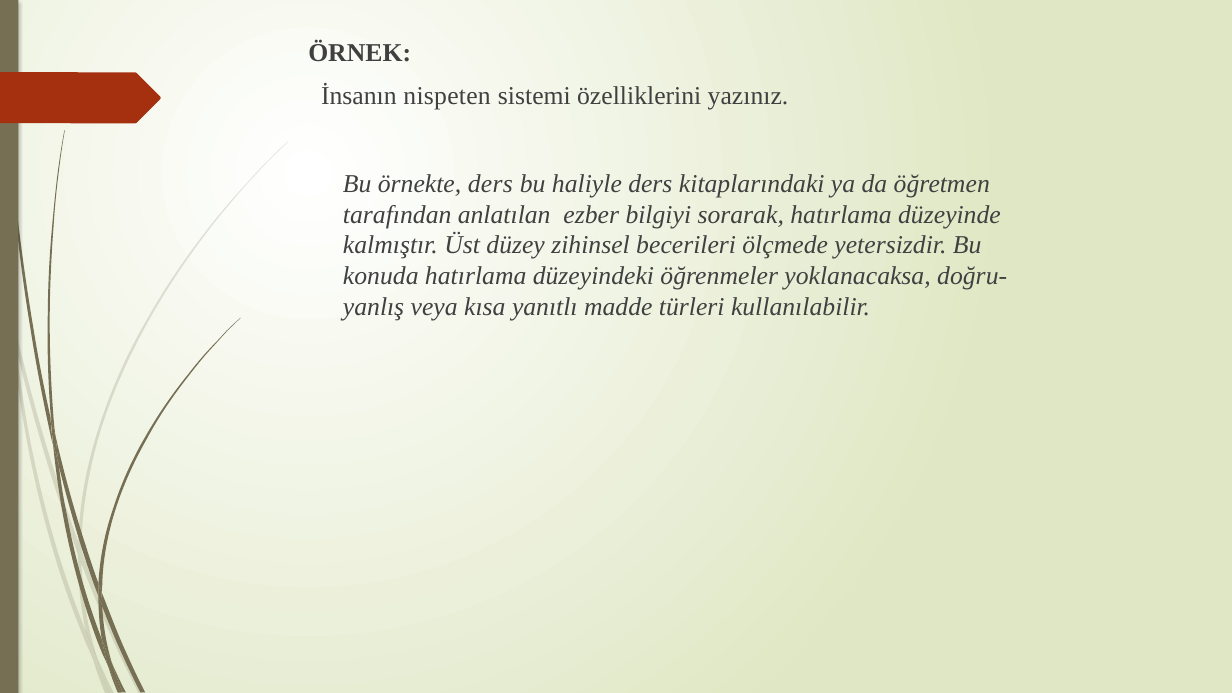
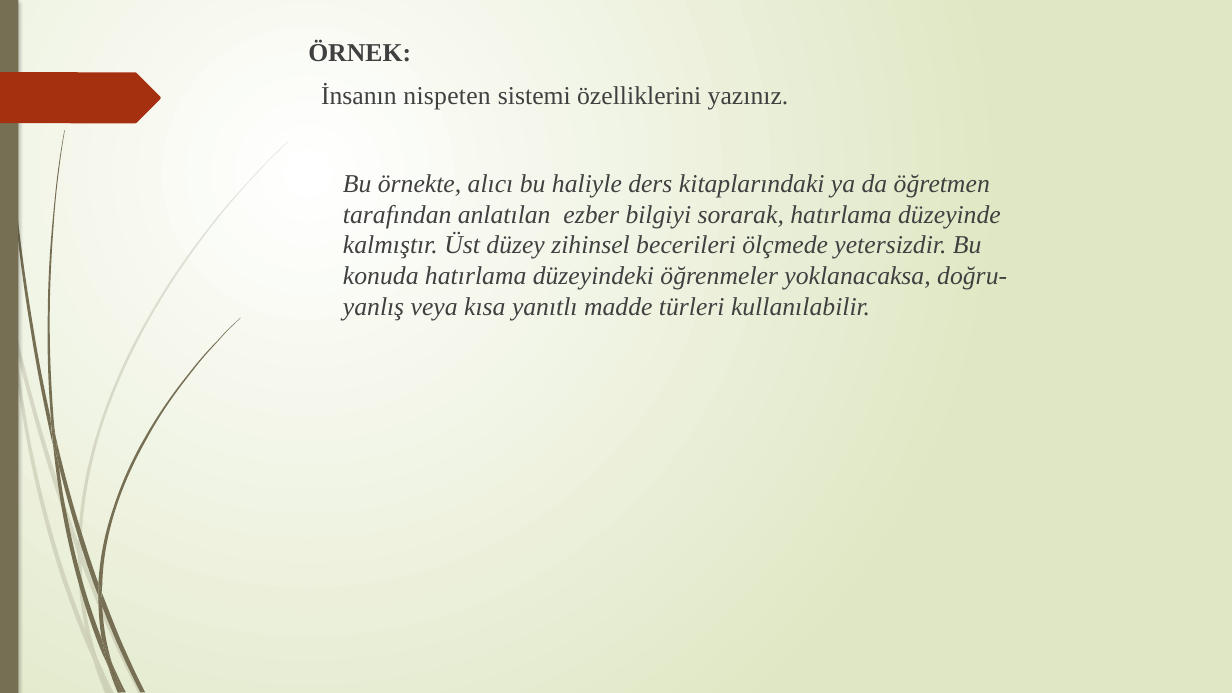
örnekte ders: ders -> alıcı
